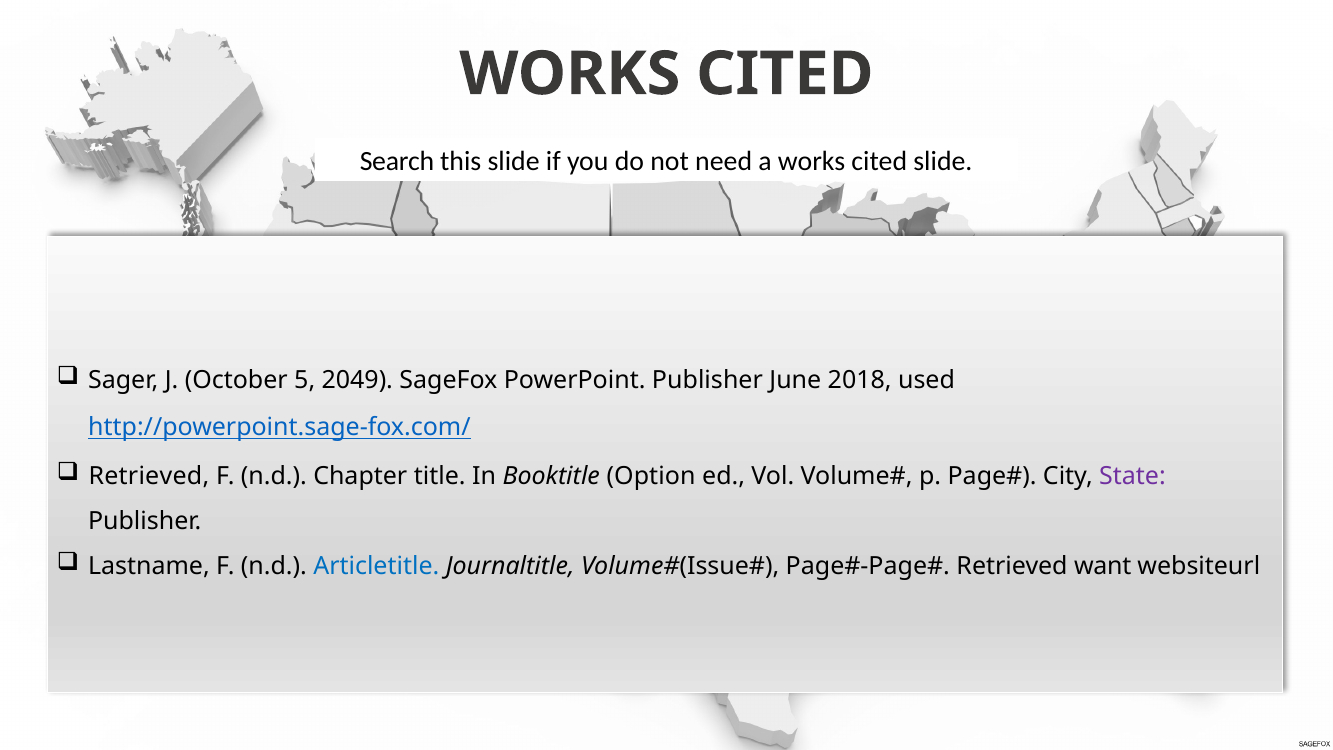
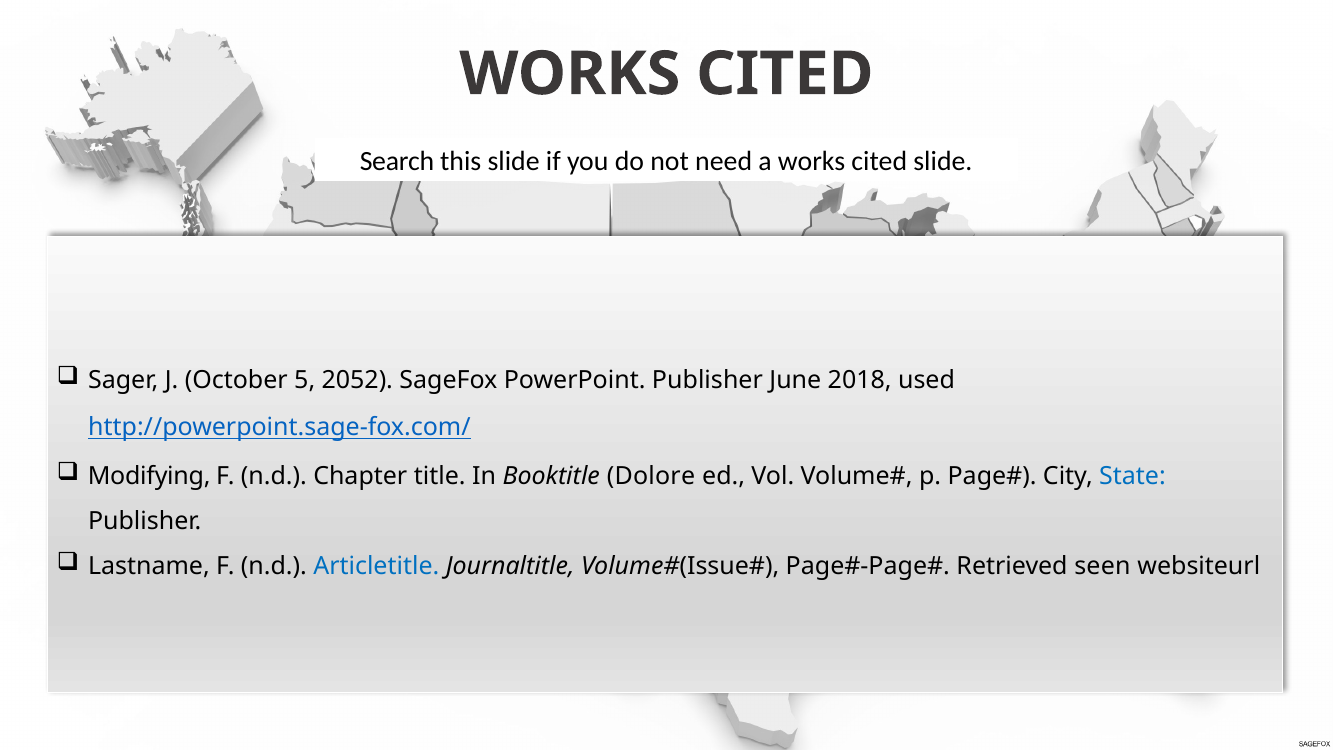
2049: 2049 -> 2052
Retrieved at (149, 476): Retrieved -> Modifying
Option: Option -> Dolore
State colour: purple -> blue
want: want -> seen
